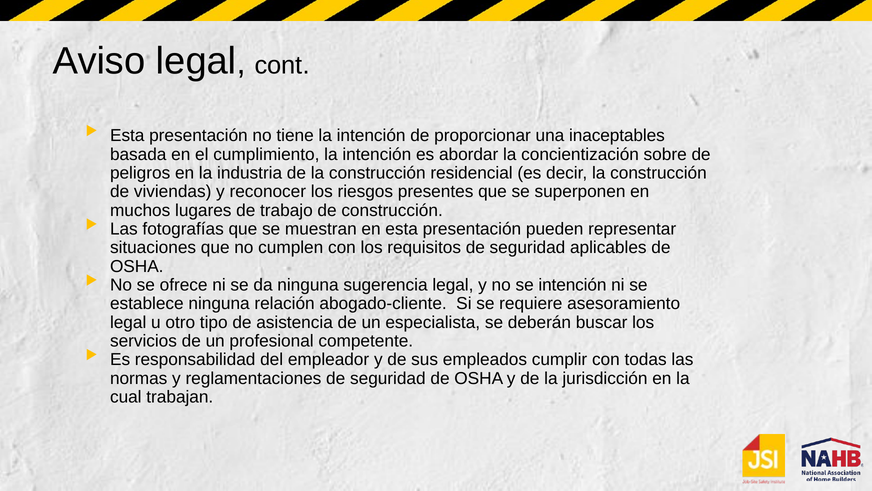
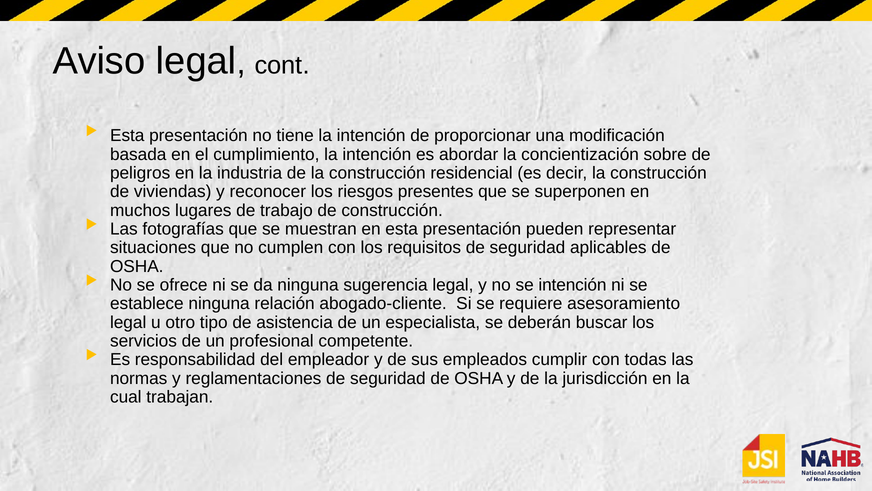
inaceptables: inaceptables -> modificación
